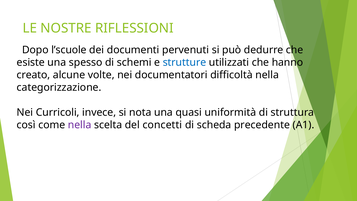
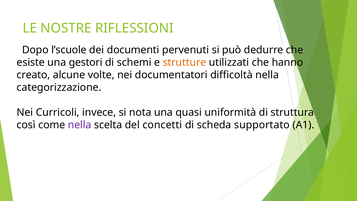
spesso: spesso -> gestori
strutture colour: blue -> orange
precedente: precedente -> supportato
